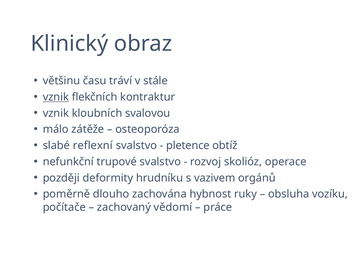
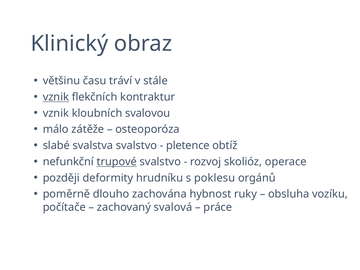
reflexní: reflexní -> svalstva
trupové underline: none -> present
vazivem: vazivem -> poklesu
vědomí: vědomí -> svalová
